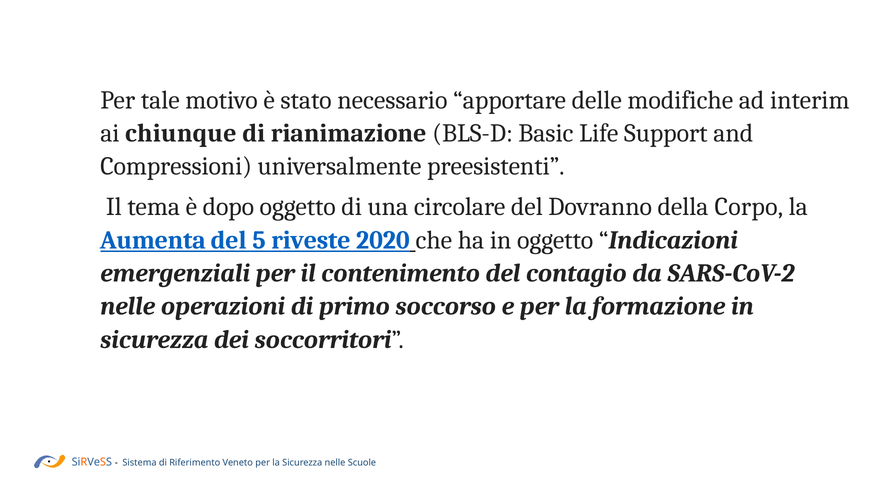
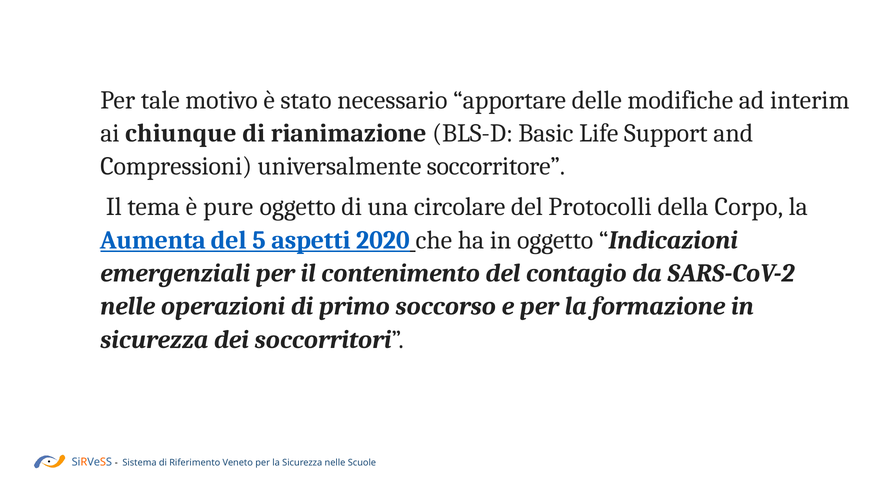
preesistenti: preesistenti -> soccorritore
dopo: dopo -> pure
Dovranno: Dovranno -> Protocolli
riveste: riveste -> aspetti
